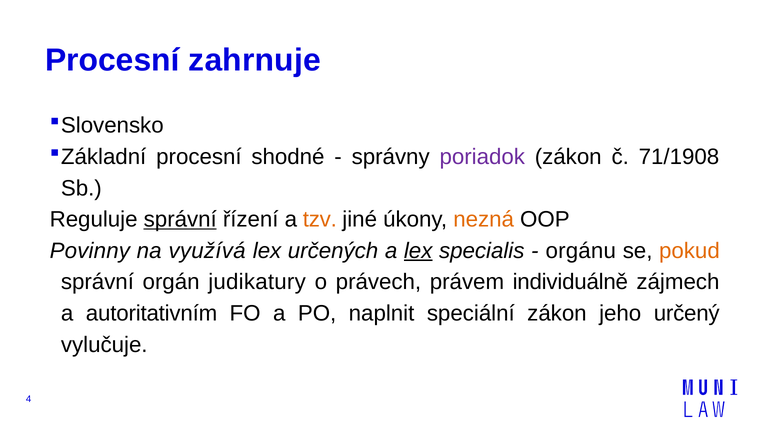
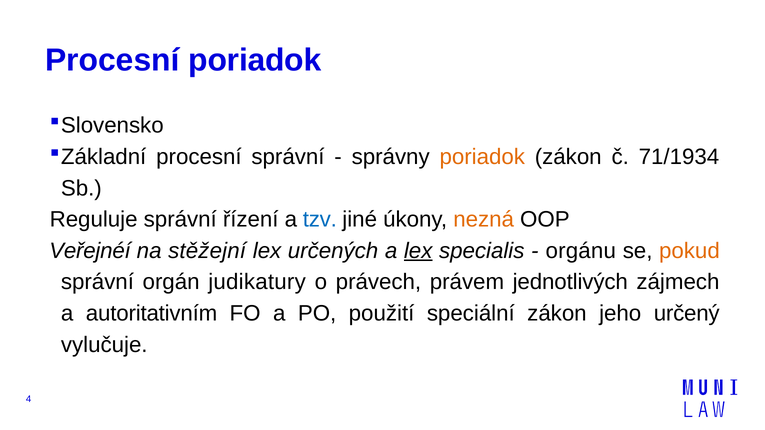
Procesní zahrnuje: zahrnuje -> poriadok
procesní shodné: shodné -> správní
poriadok at (482, 157) colour: purple -> orange
71/1908: 71/1908 -> 71/1934
správní at (180, 220) underline: present -> none
tzv colour: orange -> blue
Povinny: Povinny -> Veřejnéí
využívá: využívá -> stěžejní
individuálně: individuálně -> jednotlivých
naplnit: naplnit -> použití
